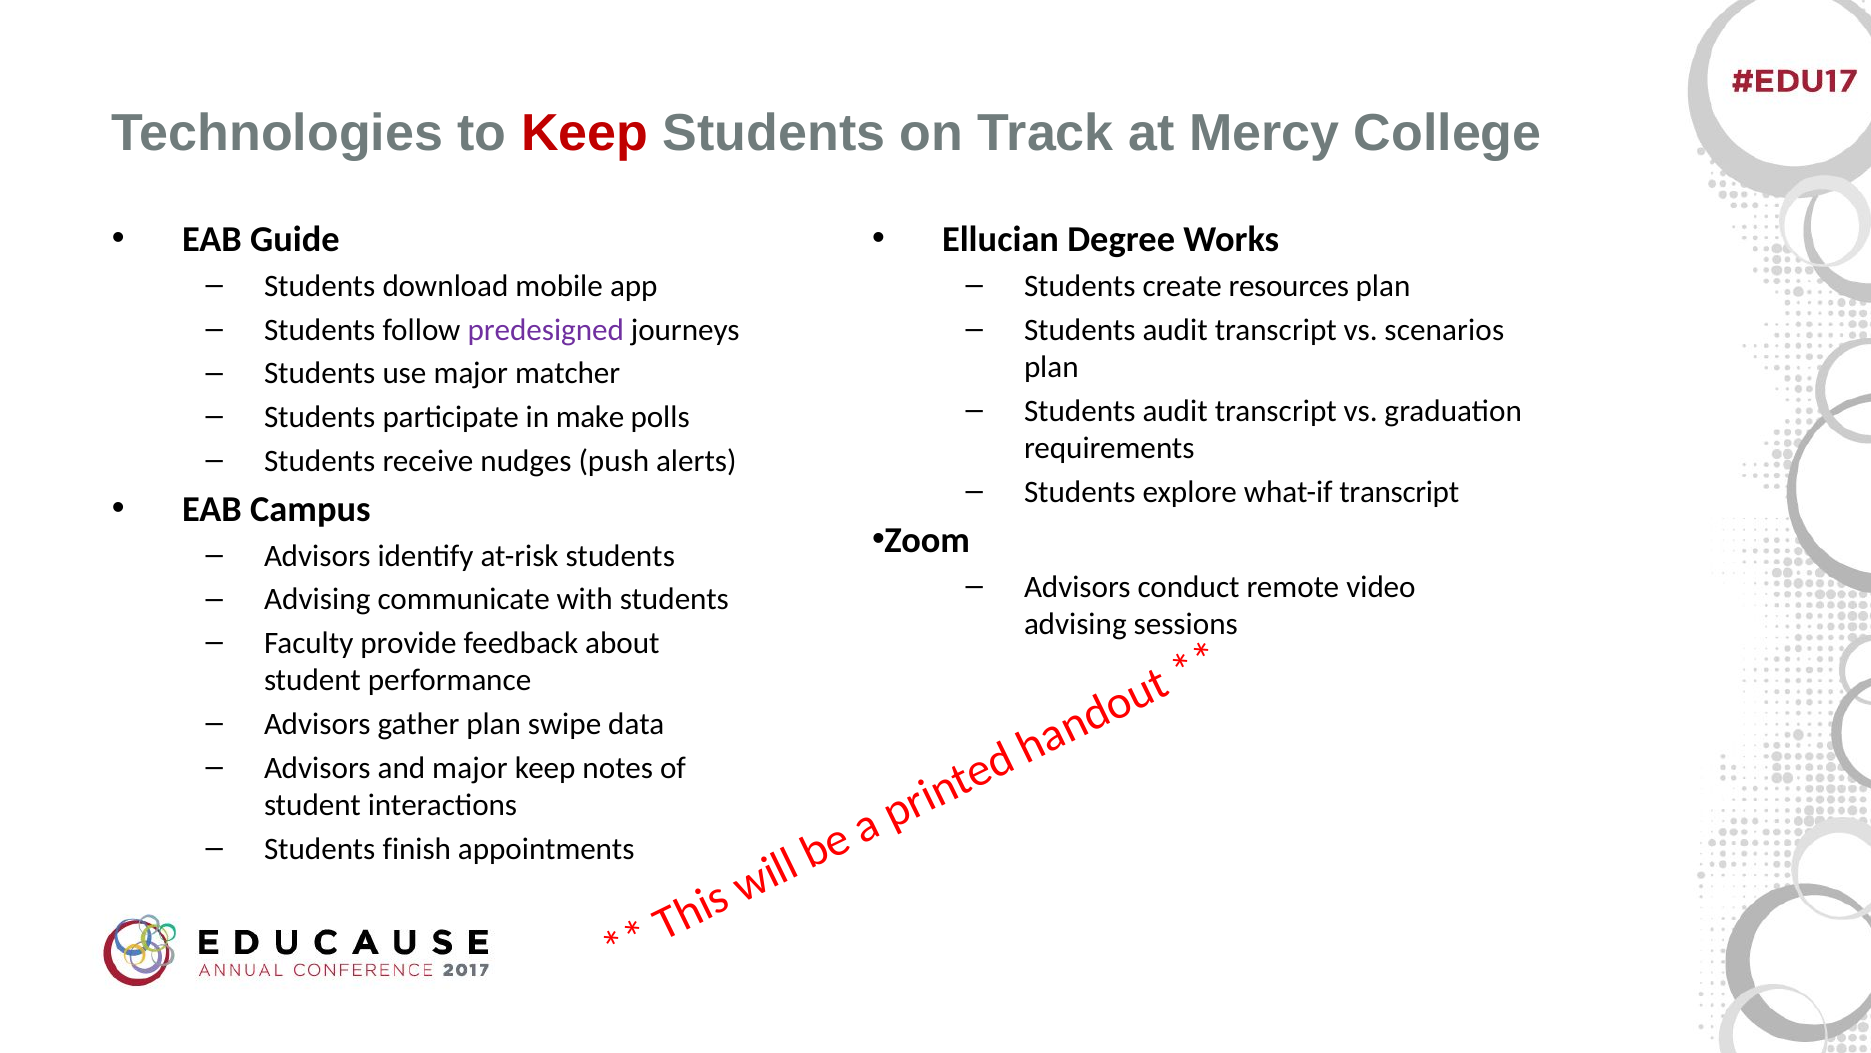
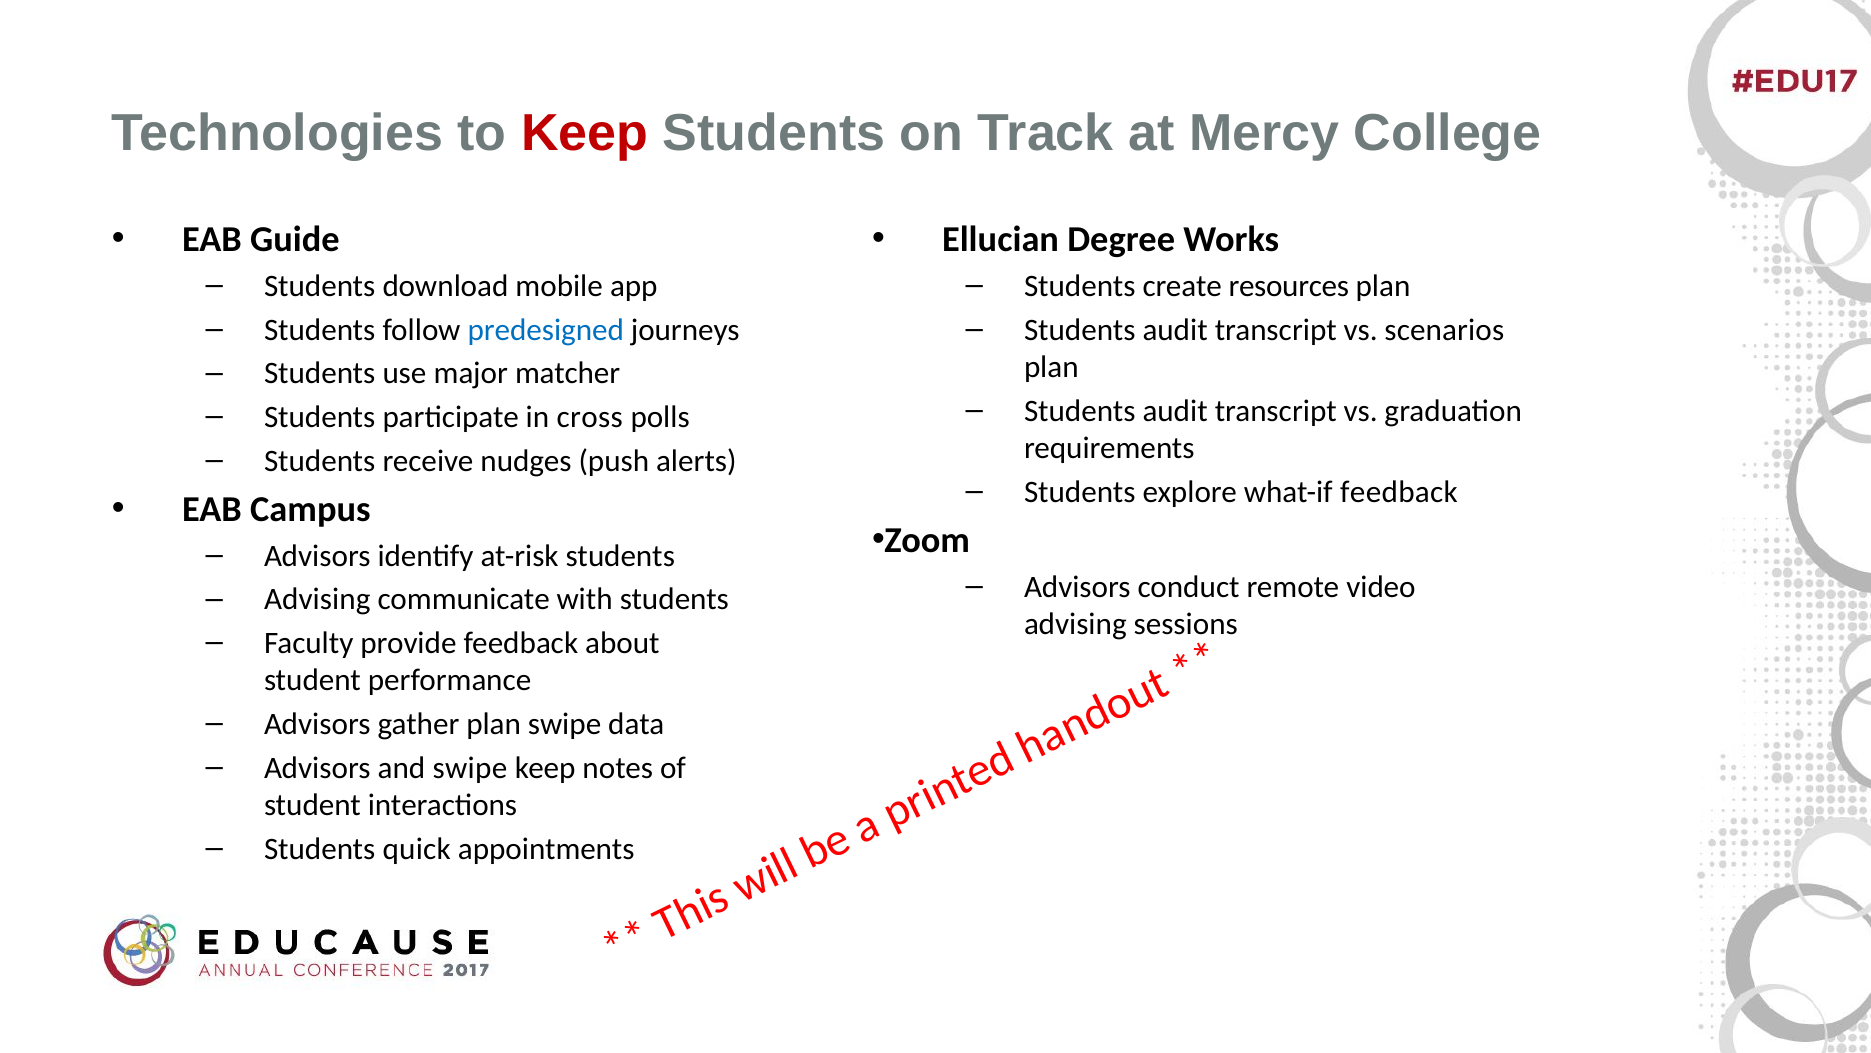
predesigned colour: purple -> blue
make: make -> cross
what-if transcript: transcript -> feedback
and major: major -> swipe
finish: finish -> quick
